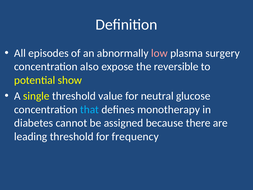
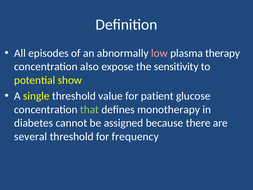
surgery: surgery -> therapy
reversible: reversible -> sensitivity
neutral: neutral -> patient
that colour: light blue -> light green
leading: leading -> several
